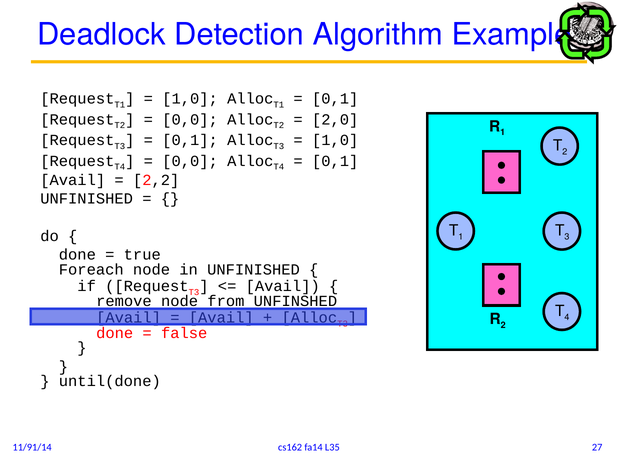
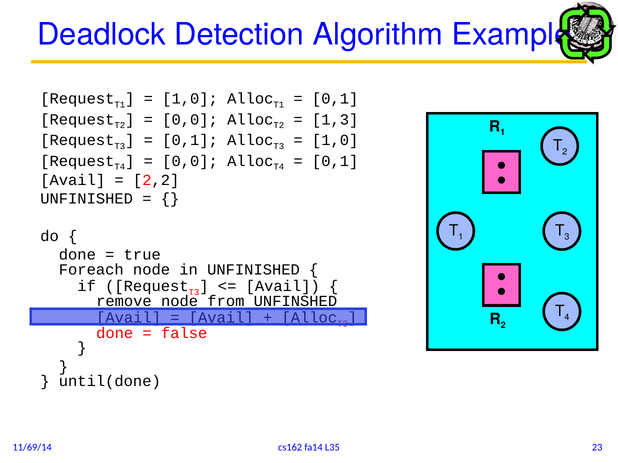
2,0: 2,0 -> 1,3
27: 27 -> 23
11/91/14: 11/91/14 -> 11/69/14
